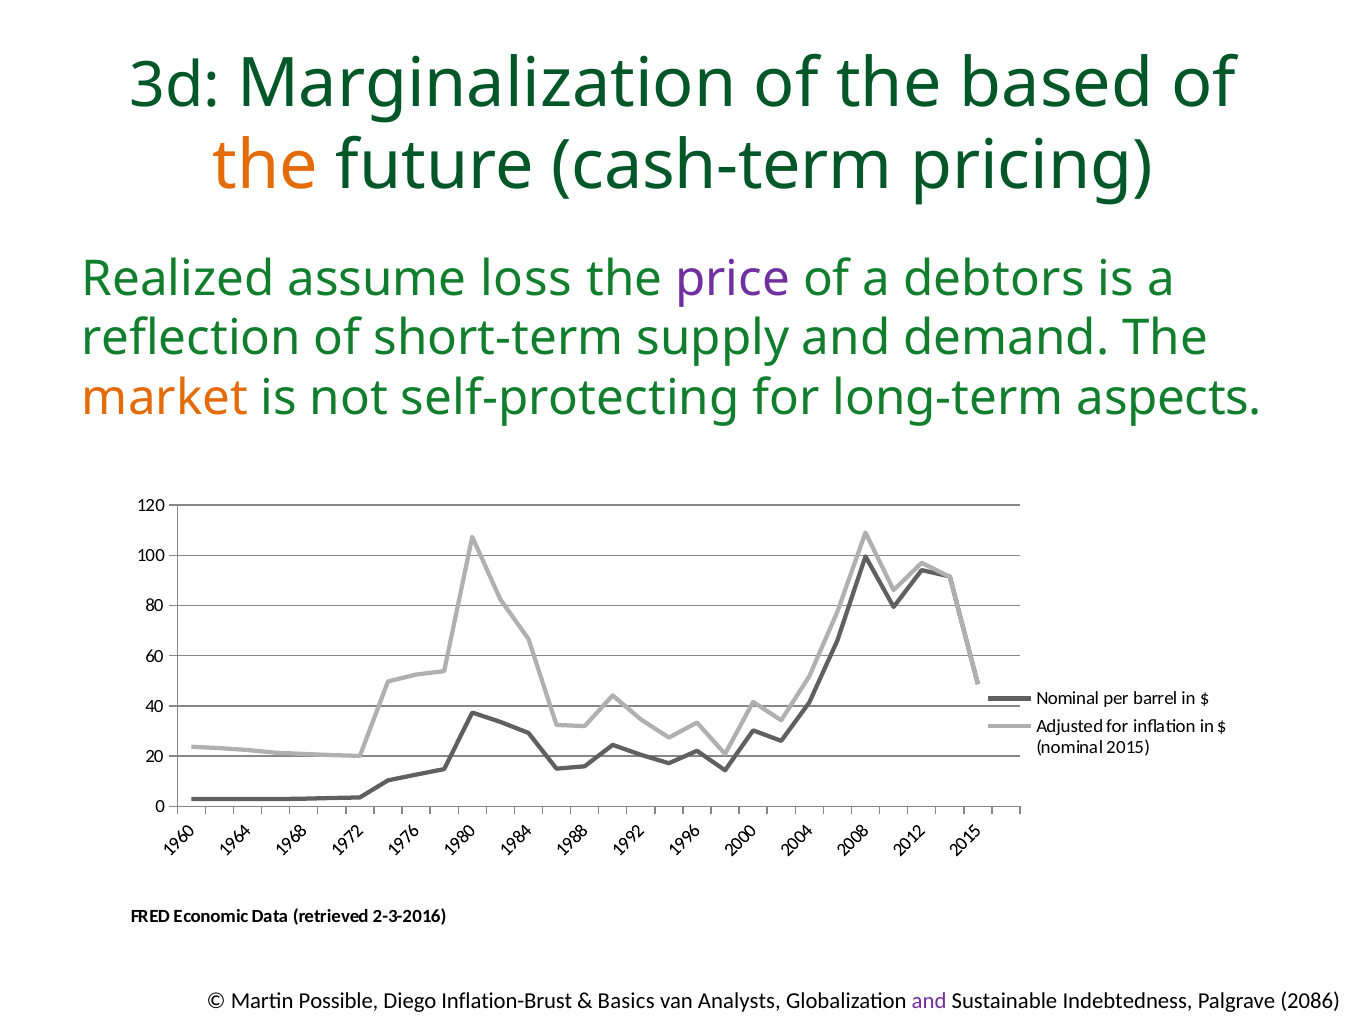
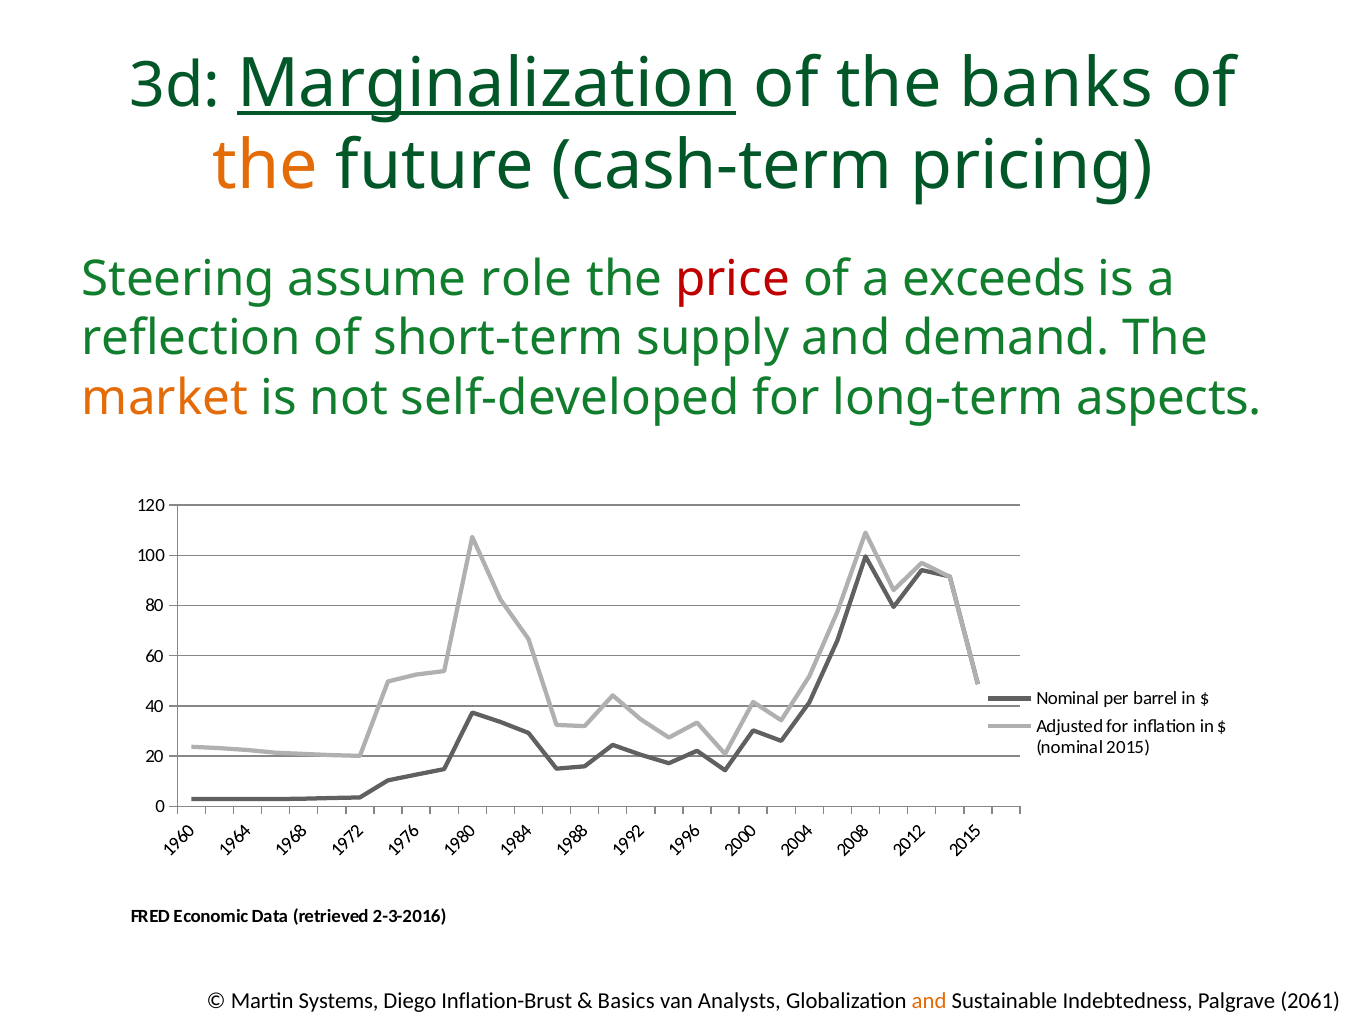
Marginalization underline: none -> present
based: based -> banks
Realized: Realized -> Steering
loss: loss -> role
price colour: purple -> red
debtors: debtors -> exceeds
self-protecting: self-protecting -> self-developed
Possible: Possible -> Systems
and at (929, 1001) colour: purple -> orange
2086: 2086 -> 2061
